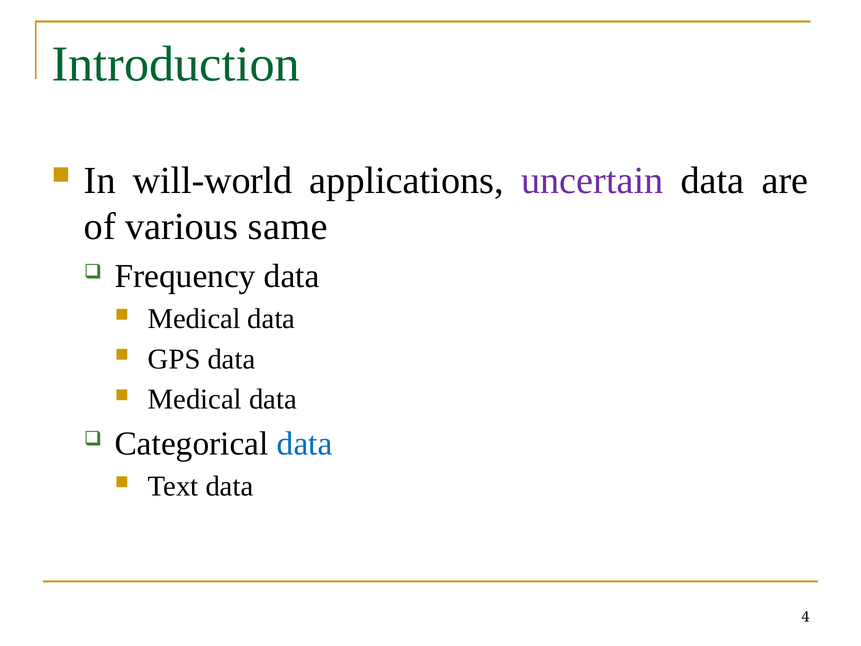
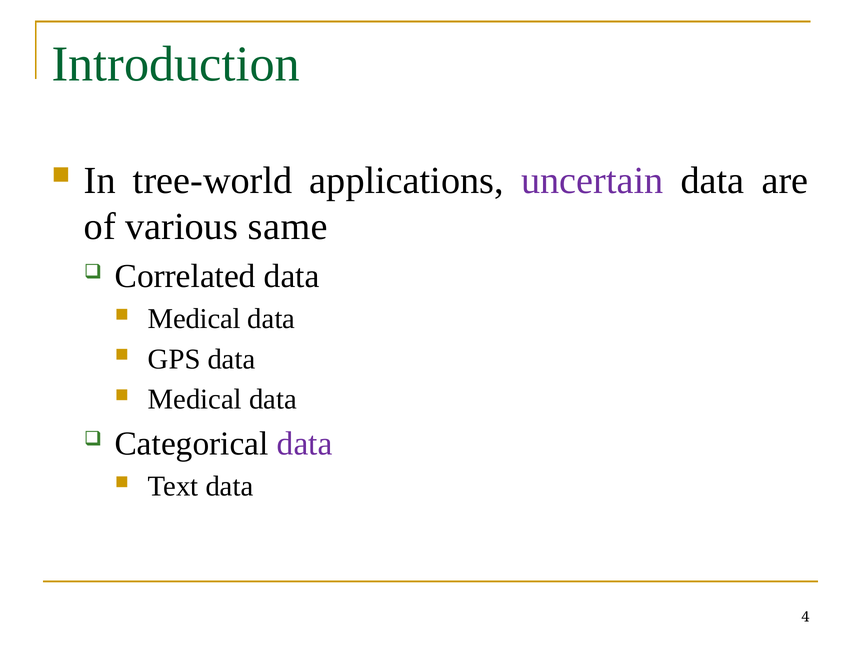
will-world: will-world -> tree-world
Frequency: Frequency -> Correlated
data at (305, 443) colour: blue -> purple
